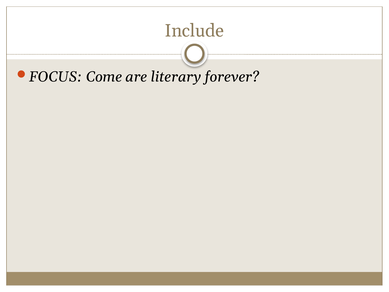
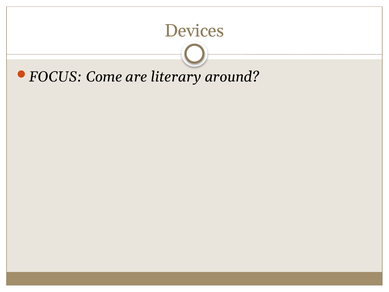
Include: Include -> Devices
forever: forever -> around
